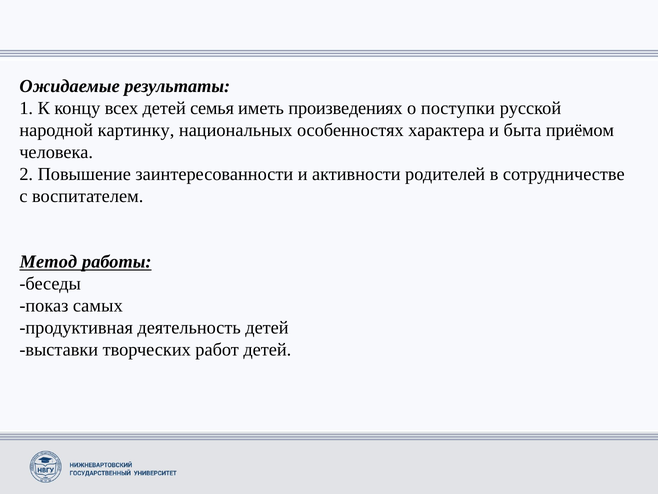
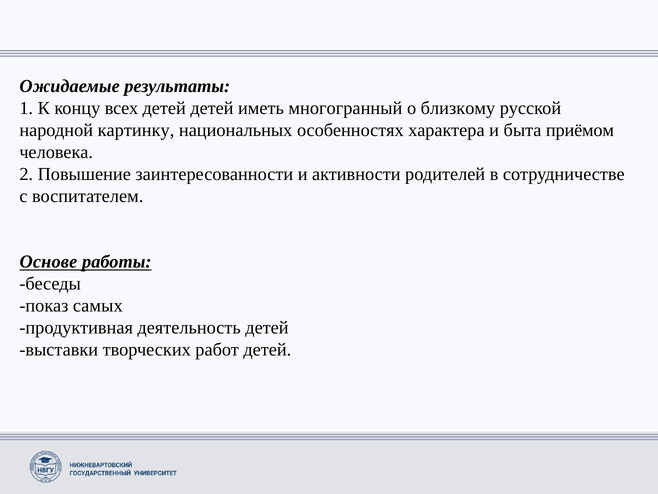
детей семья: семья -> детей
произведениях: произведениях -> многогранный
поступки: поступки -> близкому
Метод: Метод -> Основе
